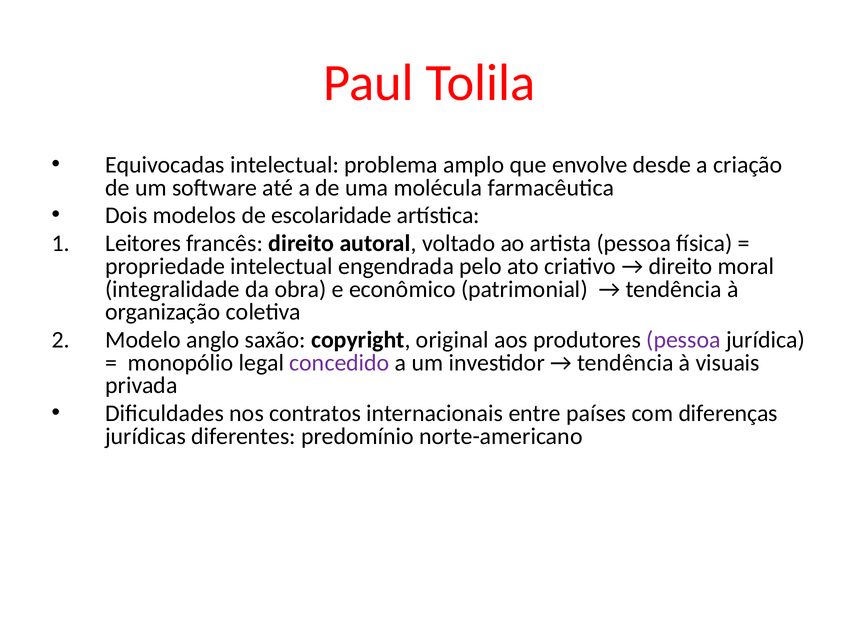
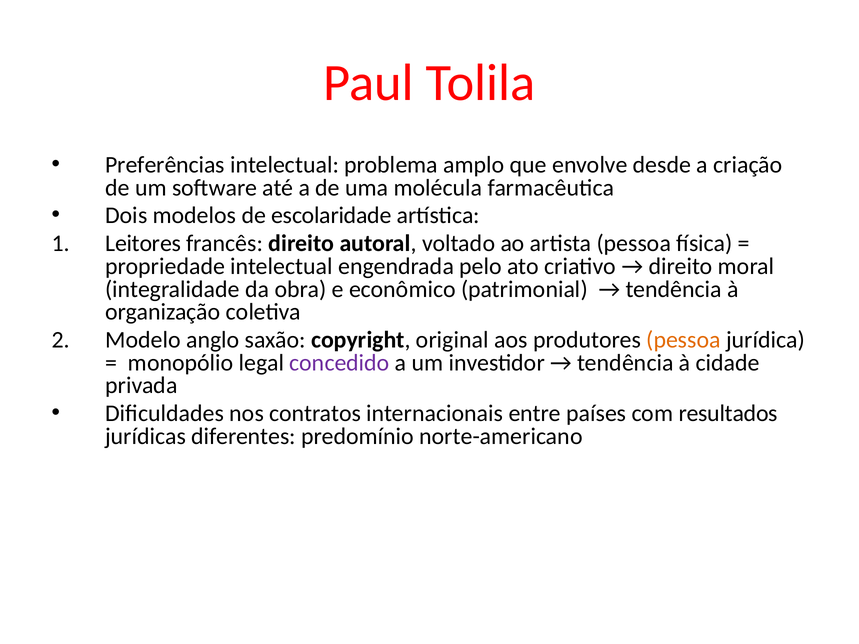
Equivocadas: Equivocadas -> Preferências
pessoa at (684, 340) colour: purple -> orange
visuais: visuais -> cidade
diferenças: diferenças -> resultados
